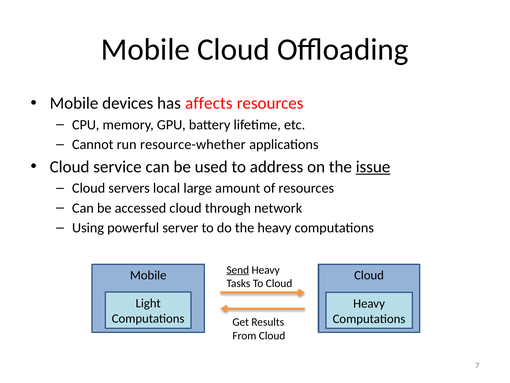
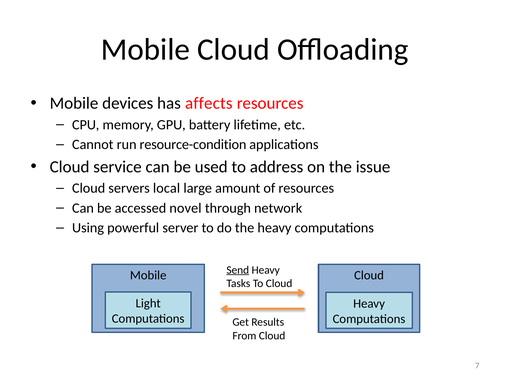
resource-whether: resource-whether -> resource-condition
issue underline: present -> none
accessed cloud: cloud -> novel
